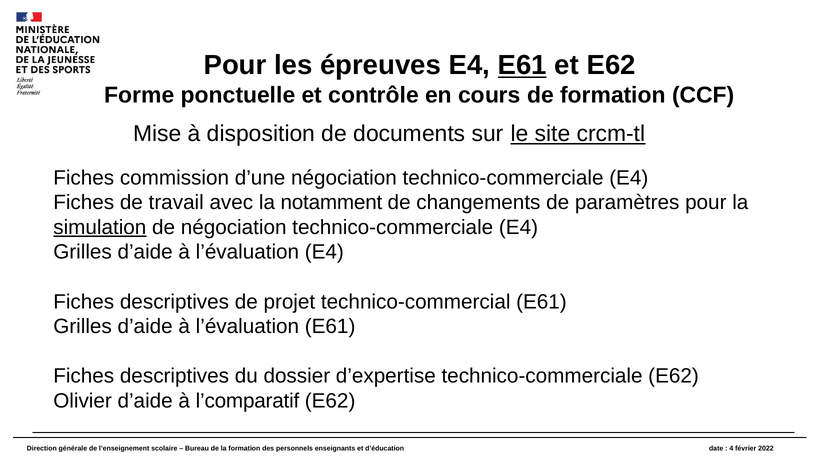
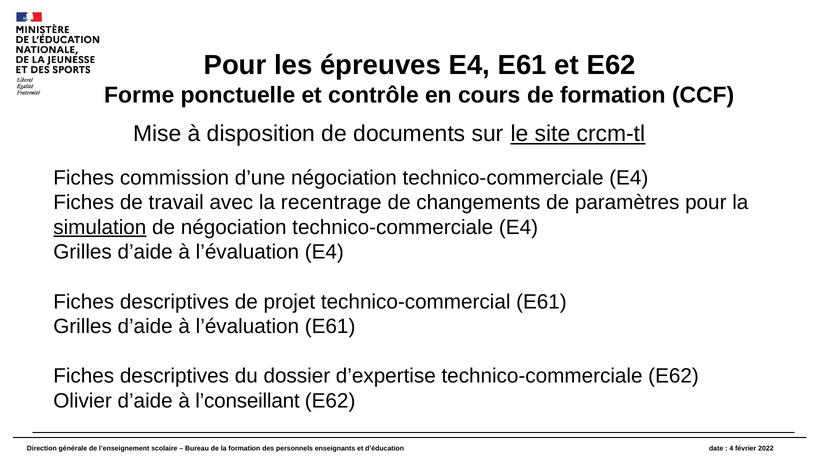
E61 at (522, 65) underline: present -> none
notamment: notamment -> recentrage
l’comparatif: l’comparatif -> l’conseillant
